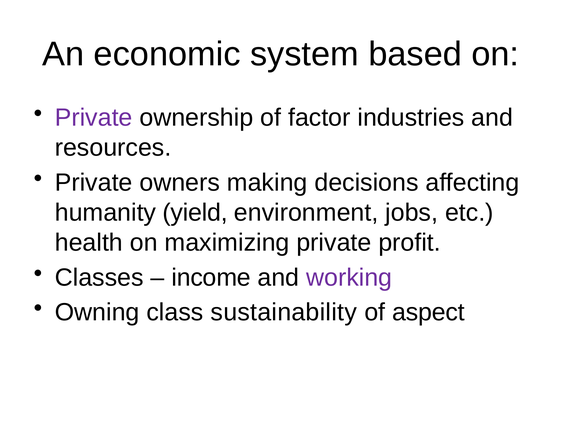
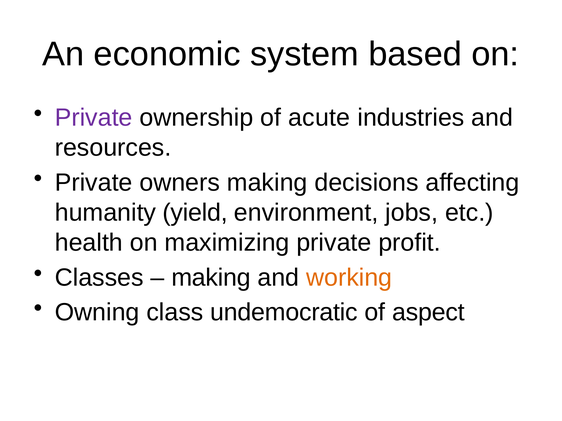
factor: factor -> acute
income at (211, 278): income -> making
working colour: purple -> orange
sustainability: sustainability -> undemocratic
